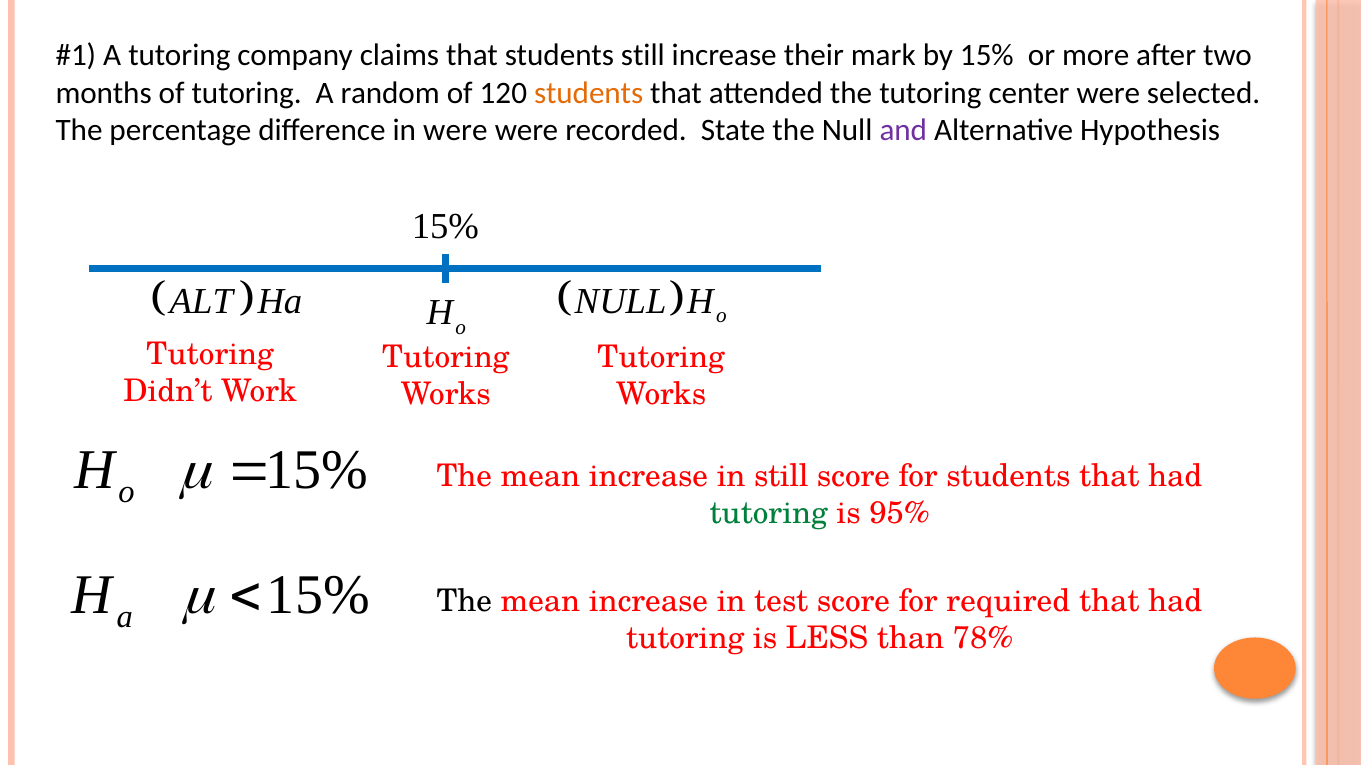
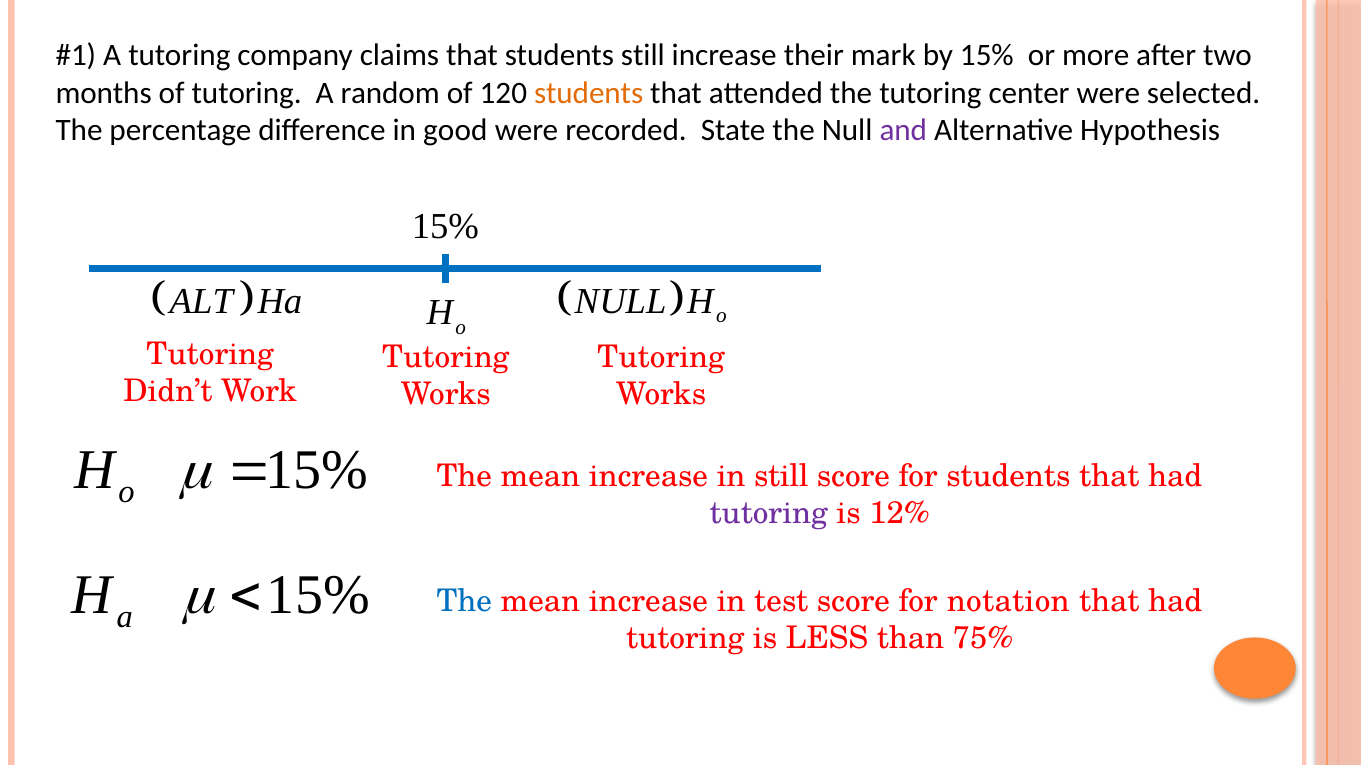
in were: were -> good
tutoring at (769, 514) colour: green -> purple
95%: 95% -> 12%
The at (464, 602) colour: black -> blue
required: required -> notation
78%: 78% -> 75%
